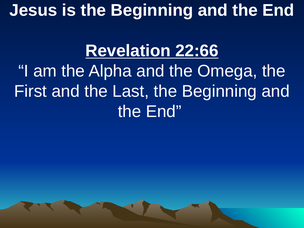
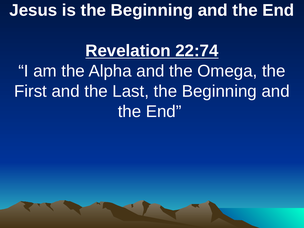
22:66: 22:66 -> 22:74
